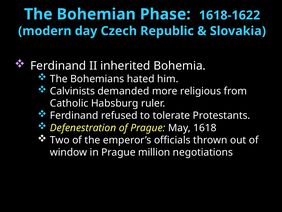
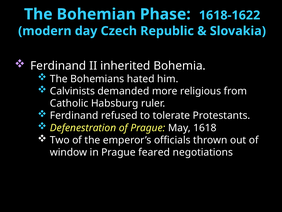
million: million -> feared
